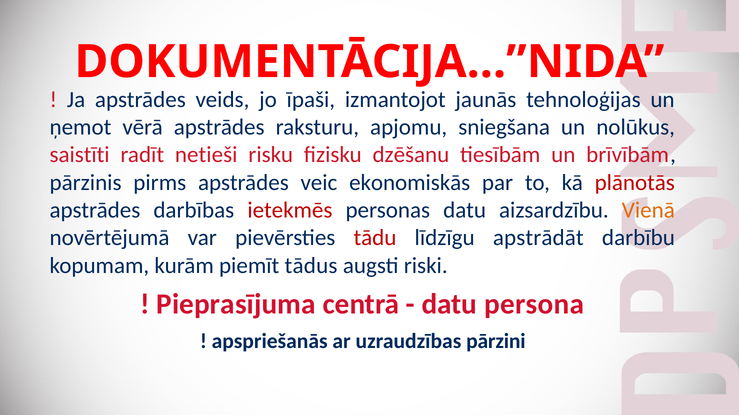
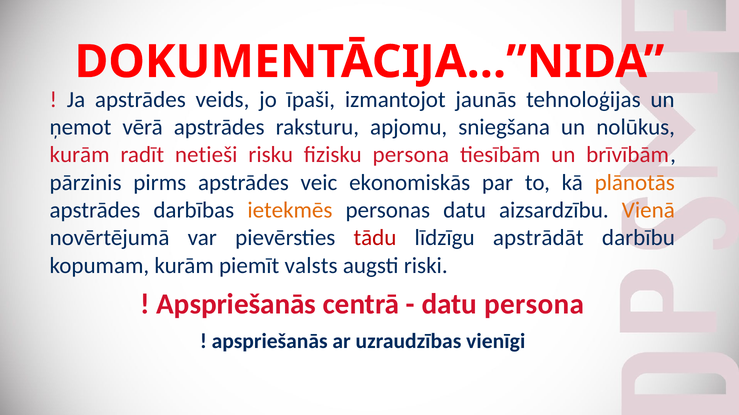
saistīti at (80, 155): saistīti -> kurām
fizisku dzēšanu: dzēšanu -> persona
plānotās colour: red -> orange
ietekmēs colour: red -> orange
tādus: tādus -> valsts
Pieprasījuma at (236, 305): Pieprasījuma -> Apspriešanās
pārzini: pārzini -> vienīgi
